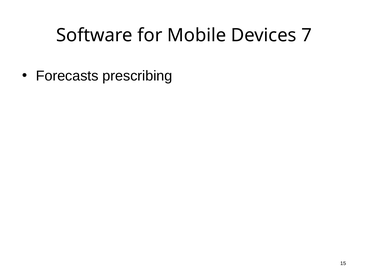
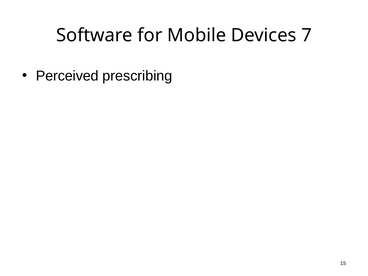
Forecasts: Forecasts -> Perceived
